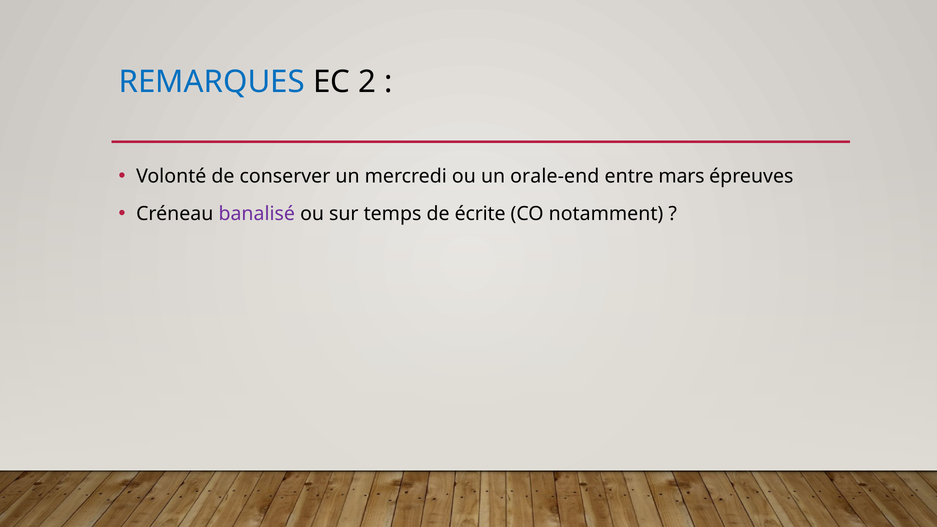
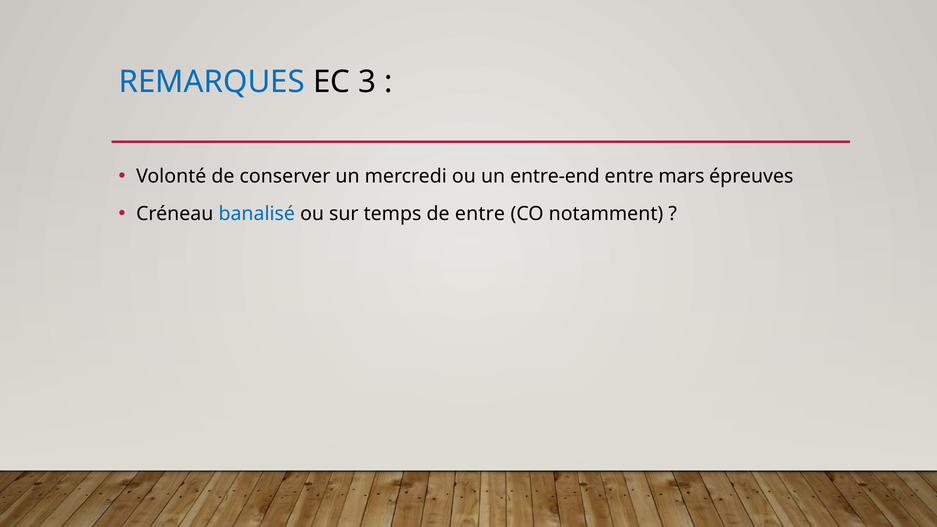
2: 2 -> 3
orale-end: orale-end -> entre-end
banalisé colour: purple -> blue
de écrite: écrite -> entre
